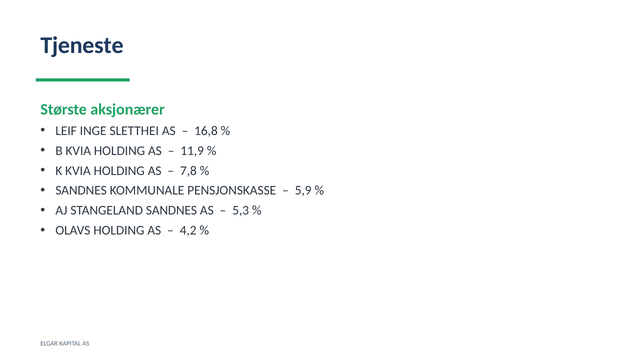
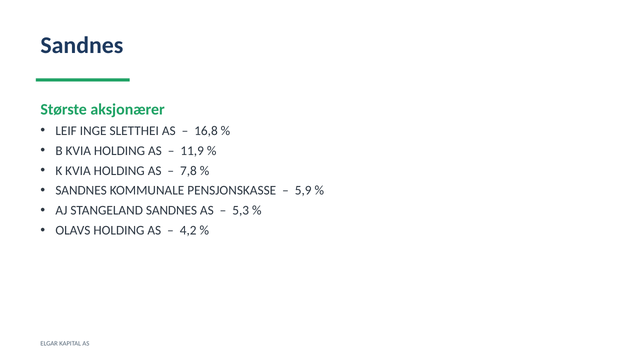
Tjeneste at (82, 45): Tjeneste -> Sandnes
